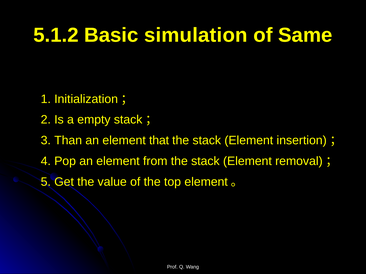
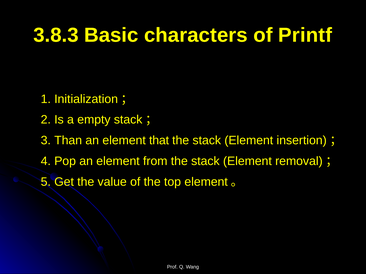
5.1.2: 5.1.2 -> 3.8.3
simulation: simulation -> characters
Same: Same -> Printf
